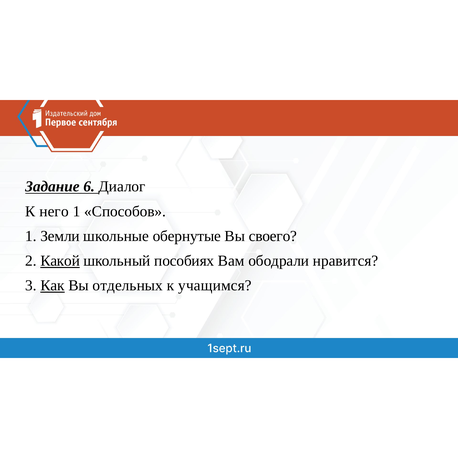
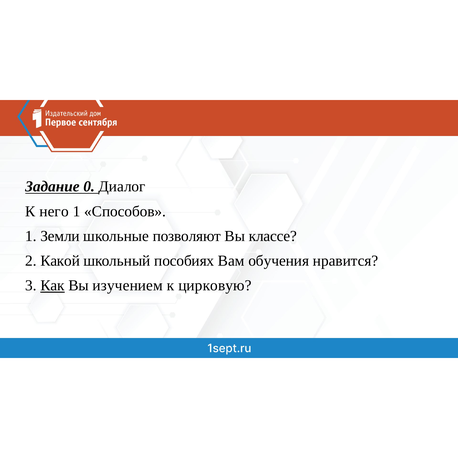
6: 6 -> 0
обернутые: обернутые -> позволяют
своего: своего -> классе
Какой underline: present -> none
ободрали: ободрали -> обучения
отдельных: отдельных -> изучением
учащимся: учащимся -> цирковую
